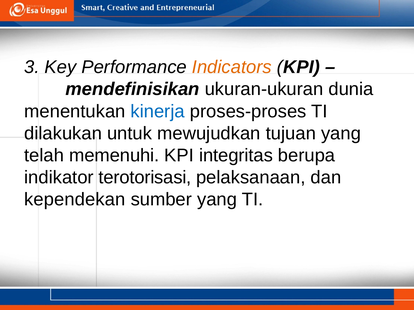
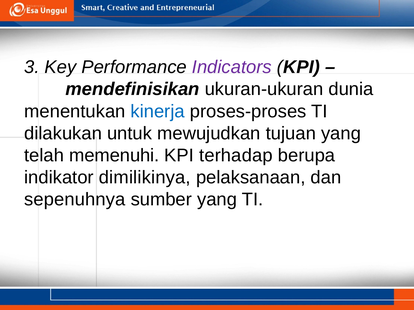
Indicators colour: orange -> purple
integritas: integritas -> terhadap
terotorisasi: terotorisasi -> dimilikinya
kependekan: kependekan -> sepenuhnya
